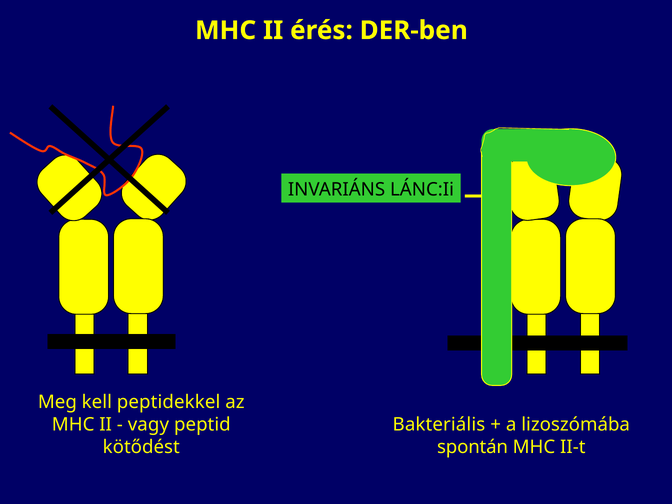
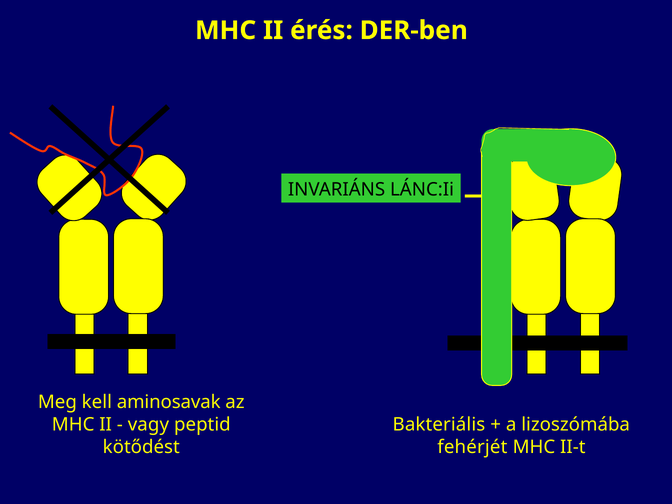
peptidekkel: peptidekkel -> aminosavak
spontán: spontán -> fehérjét
